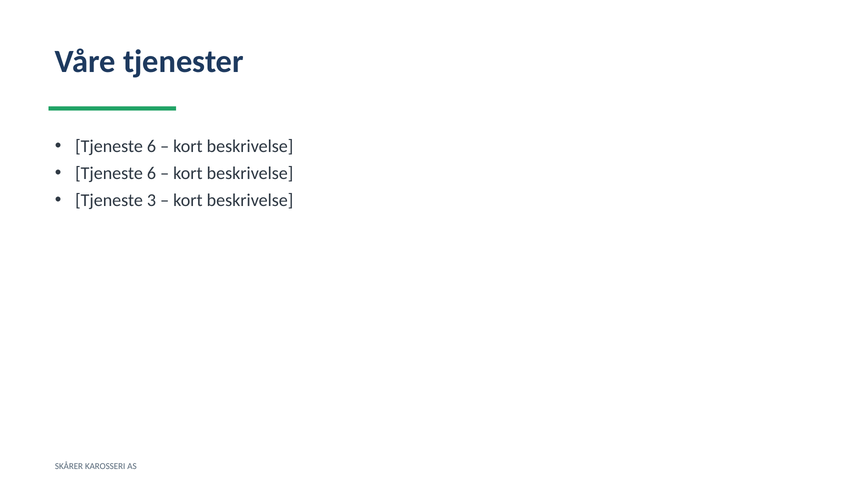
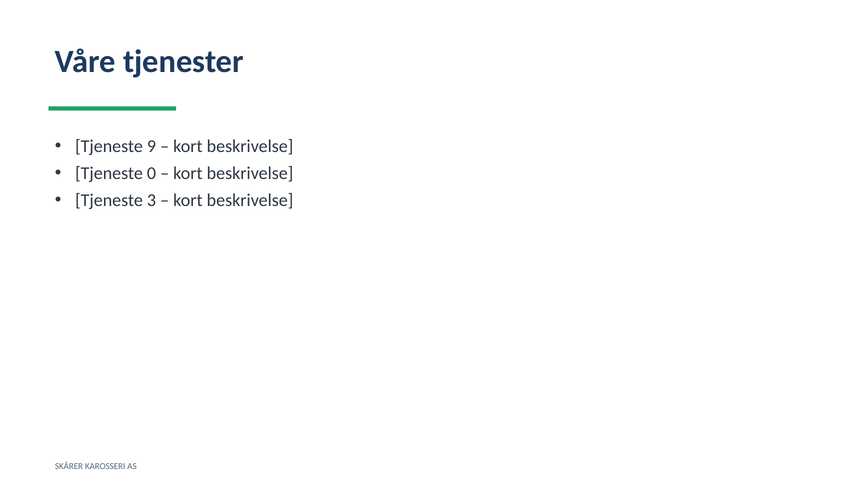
6 at (151, 146): 6 -> 9
6 at (151, 173): 6 -> 0
